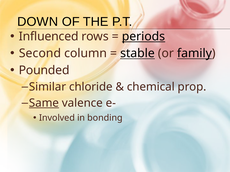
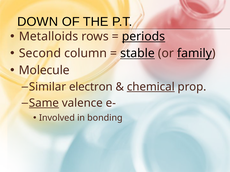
Influenced: Influenced -> Metalloids
Pounded: Pounded -> Molecule
chloride: chloride -> electron
chemical underline: none -> present
